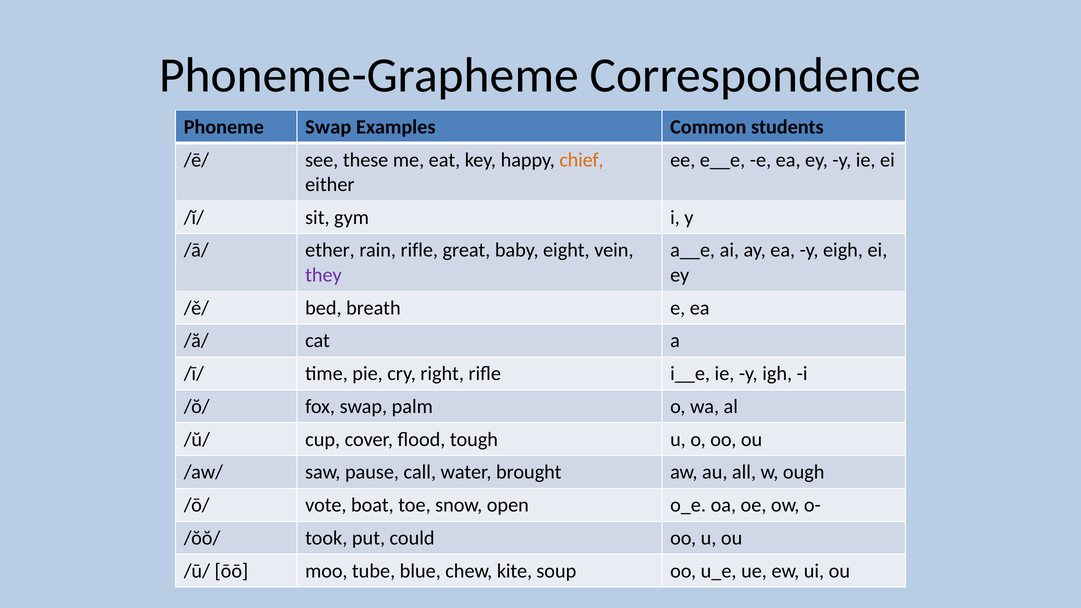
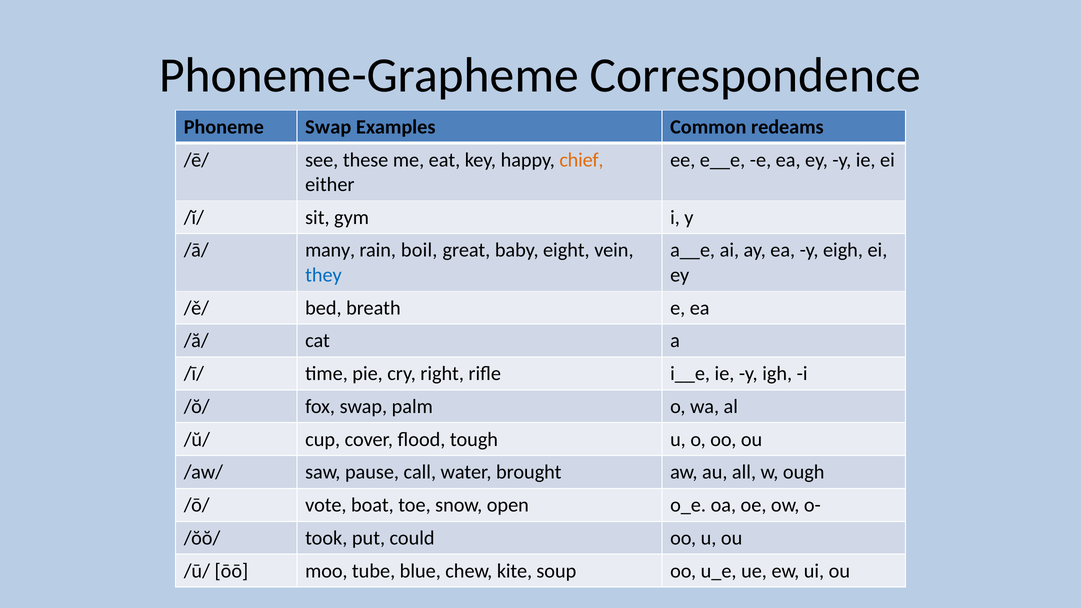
students: students -> redeams
ether: ether -> many
rain rifle: rifle -> boil
they colour: purple -> blue
